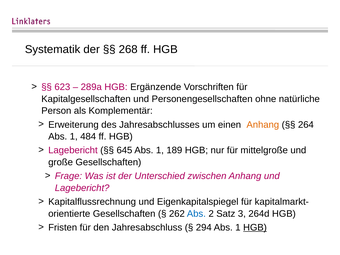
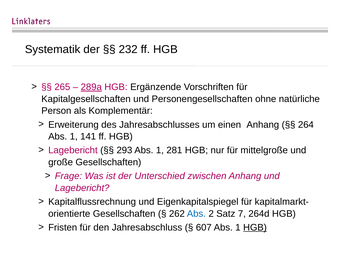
268: 268 -> 232
623: 623 -> 265
289a underline: none -> present
Anhang at (263, 125) colour: orange -> black
484: 484 -> 141
645: 645 -> 293
189: 189 -> 281
3: 3 -> 7
294: 294 -> 607
